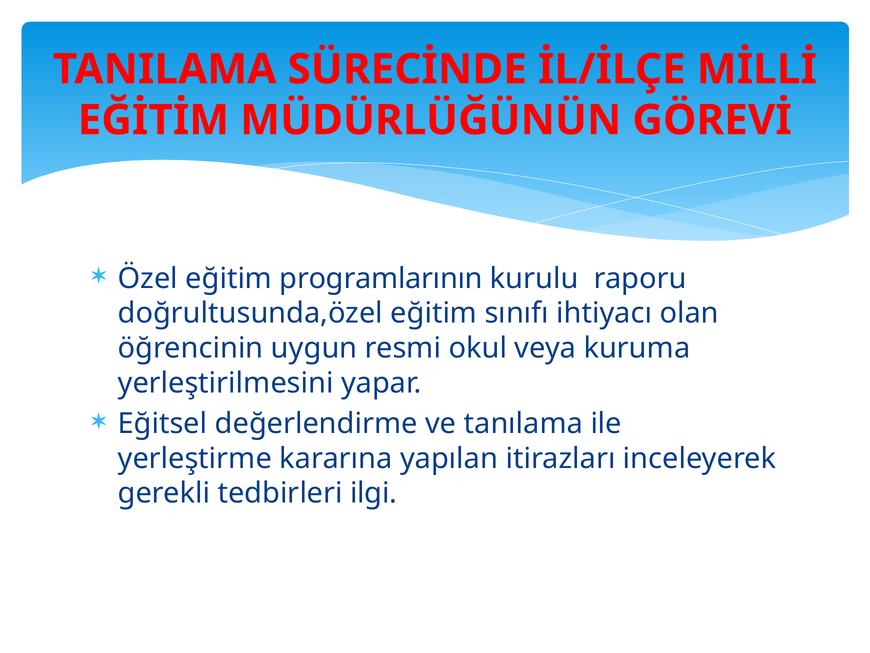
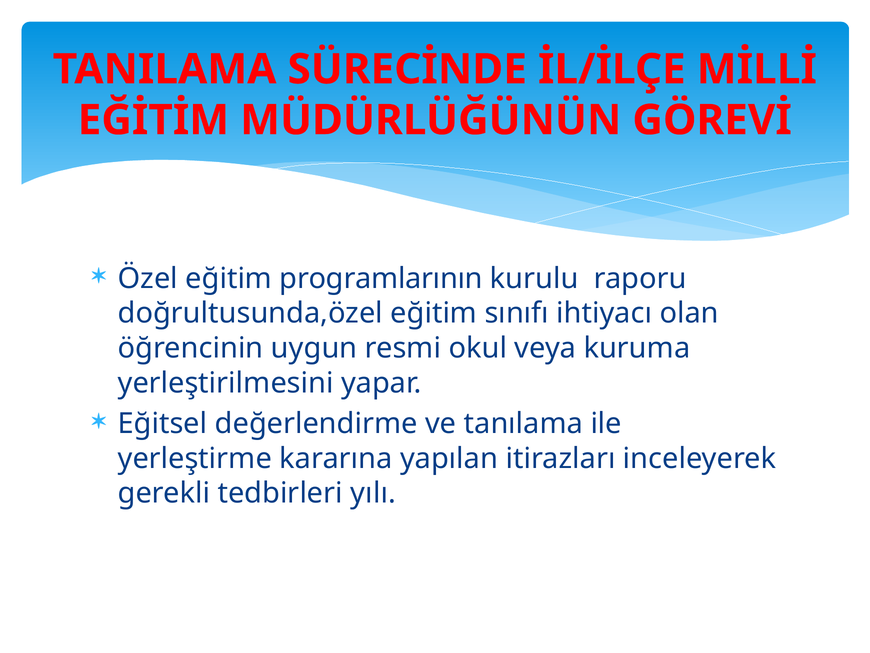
ilgi: ilgi -> yılı
